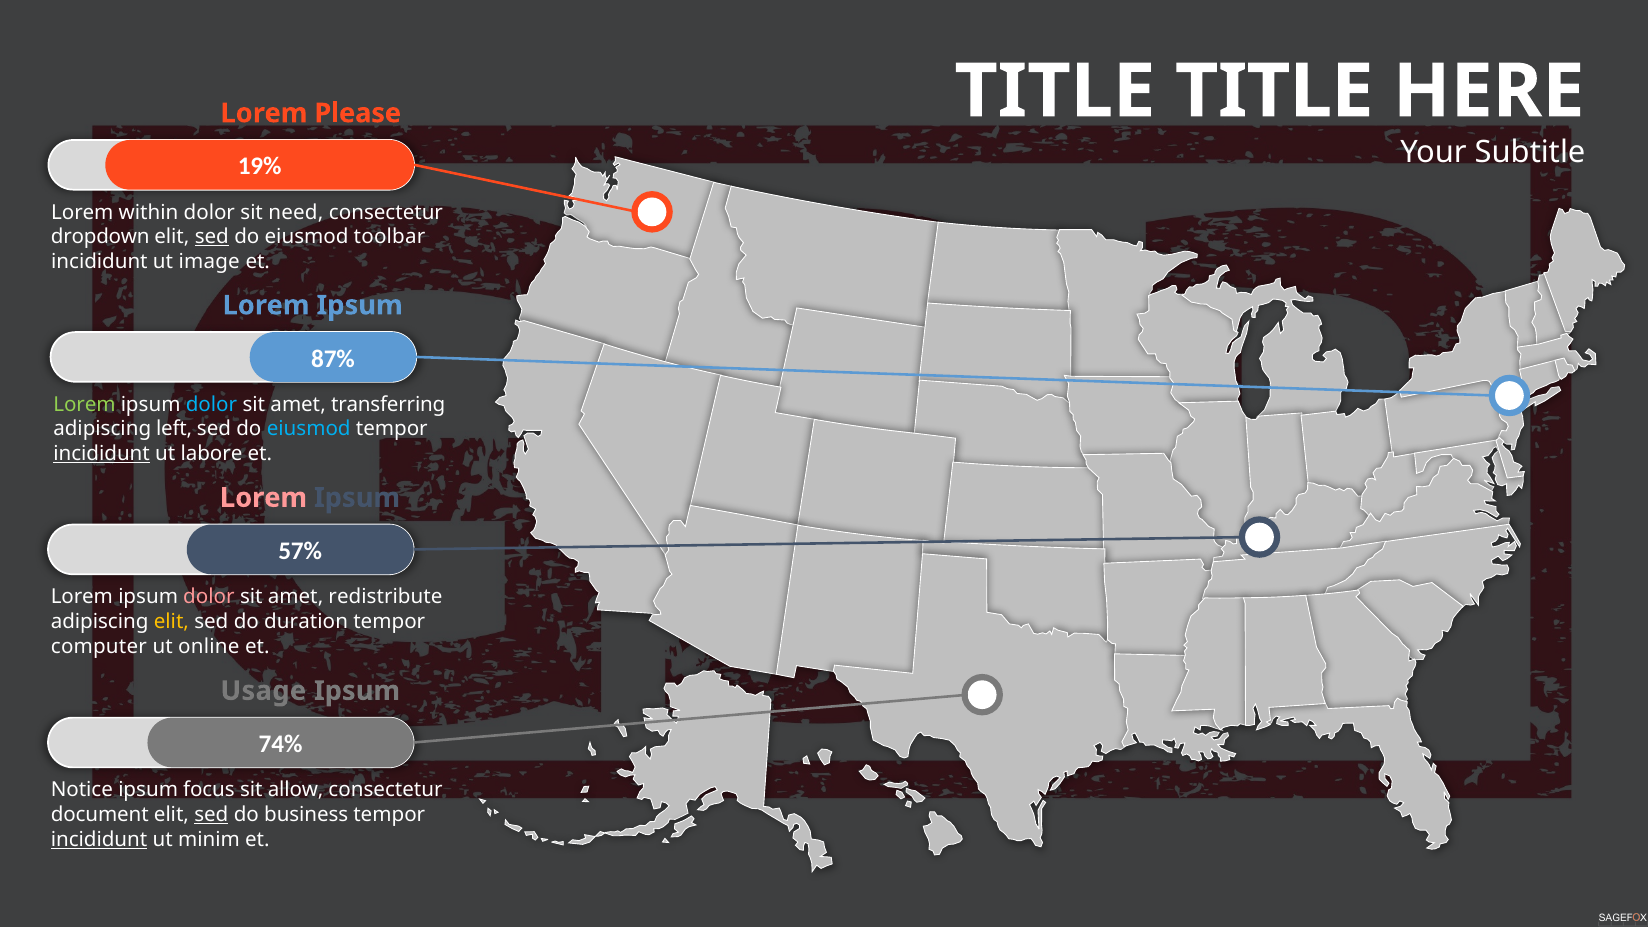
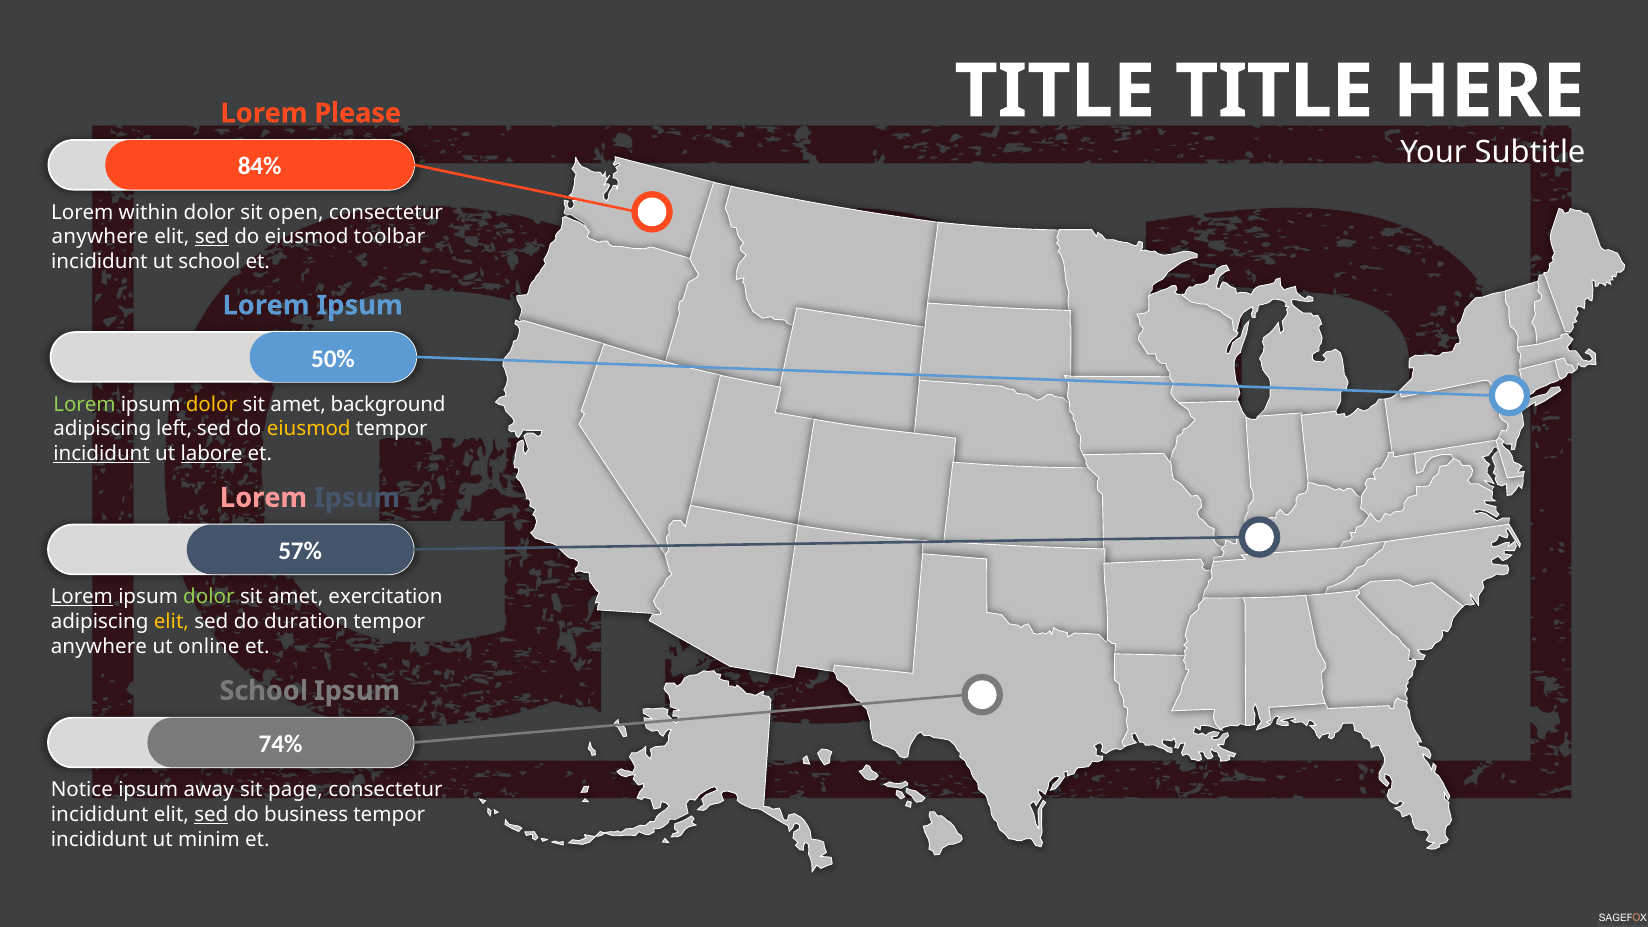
19%: 19% -> 84%
need: need -> open
dropdown at (100, 237): dropdown -> anywhere
ut image: image -> school
87%: 87% -> 50%
dolor at (211, 404) colour: light blue -> yellow
transferring: transferring -> background
eiusmod at (309, 429) colour: light blue -> yellow
labore underline: none -> present
Lorem at (82, 597) underline: none -> present
dolor at (209, 597) colour: pink -> light green
redistribute: redistribute -> exercitation
computer at (99, 646): computer -> anywhere
Usage at (263, 691): Usage -> School
focus: focus -> away
allow: allow -> page
document at (100, 815): document -> incididunt
incididunt at (99, 839) underline: present -> none
